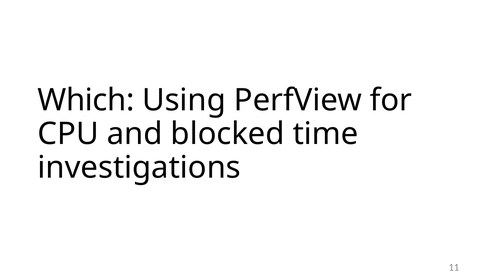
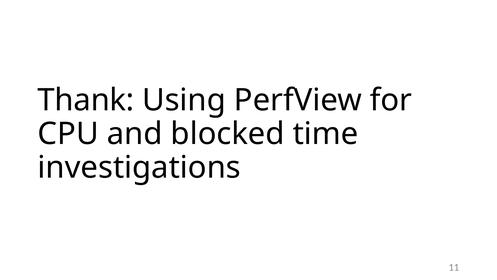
Which: Which -> Thank
